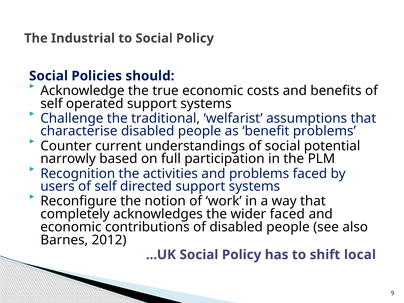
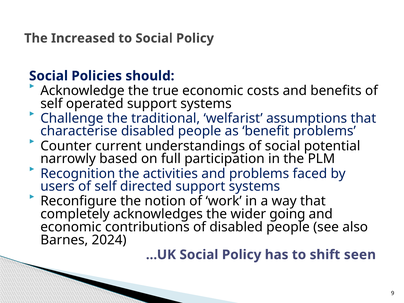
Industrial: Industrial -> Increased
wider faced: faced -> going
2012: 2012 -> 2024
local: local -> seen
